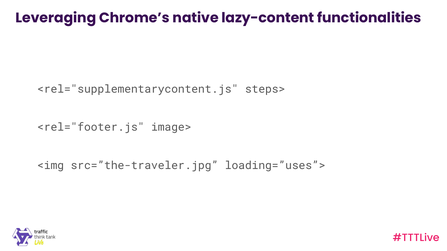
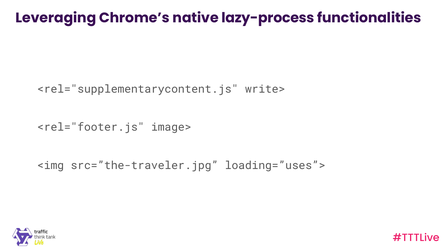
lazy-content: lazy-content -> lazy-process
steps>: steps> -> write>
